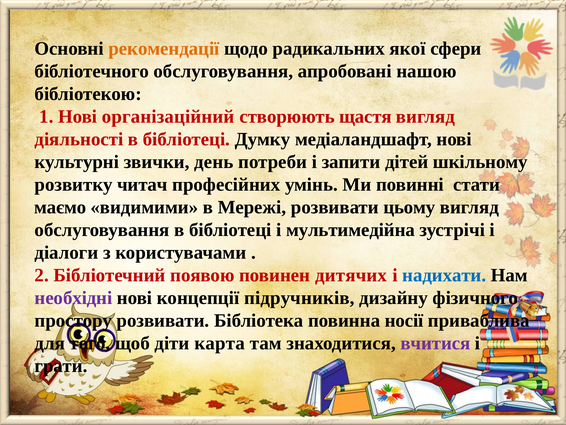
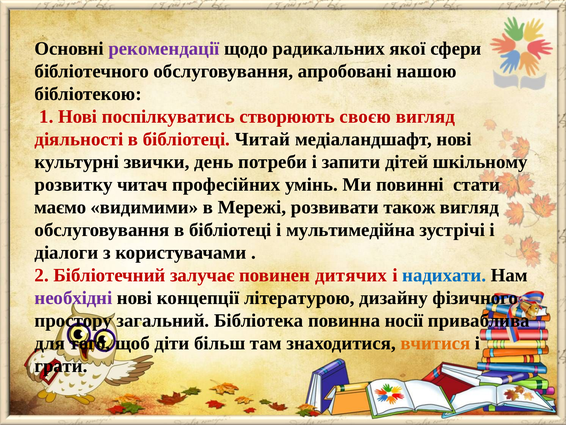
рекомендації colour: orange -> purple
організаційний: організаційний -> поспілкуватись
щастя: щастя -> своєю
Думку: Думку -> Читай
цьому: цьому -> також
появою: появою -> залучає
підручників: підручників -> літературою
простору розвивати: розвивати -> загальний
карта: карта -> більш
вчитися colour: purple -> orange
